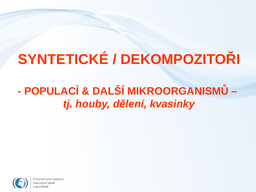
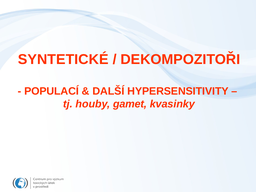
MIKROORGANISMŮ: MIKROORGANISMŮ -> HYPERSENSITIVITY
dělení: dělení -> gamet
